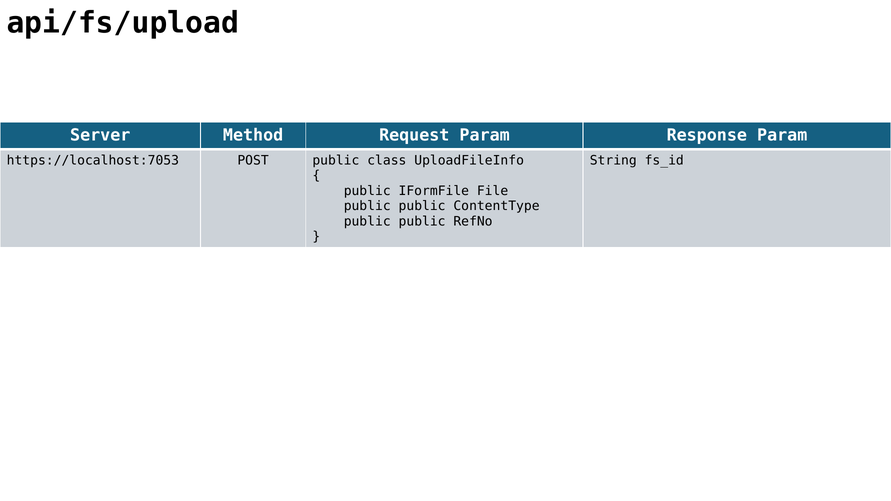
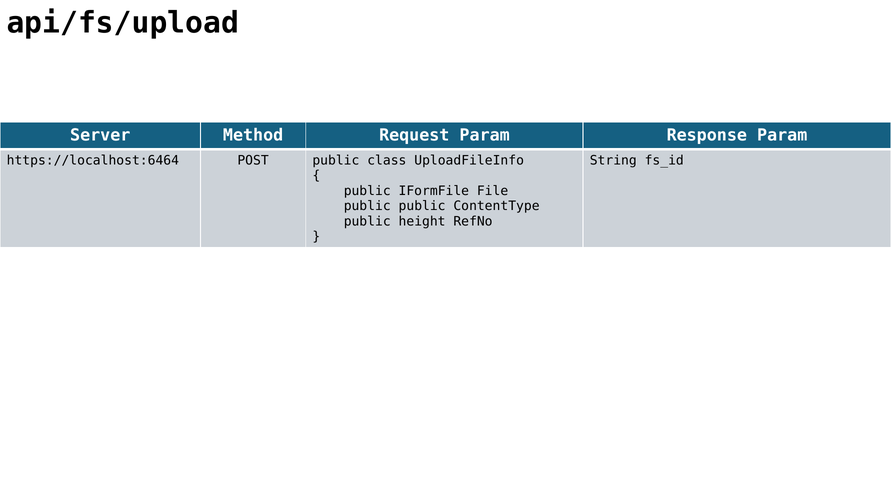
https://localhost:7053: https://localhost:7053 -> https://localhost:6464
public at (422, 221): public -> height
